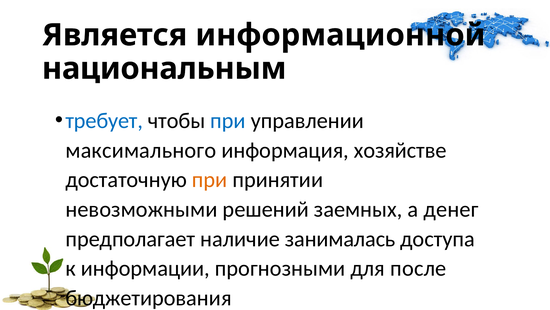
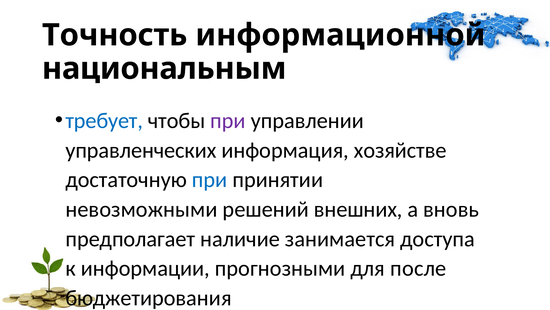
Является: Является -> Точность
при at (228, 121) colour: blue -> purple
максимального: максимального -> управленческих
при at (210, 180) colour: orange -> blue
заемных: заемных -> внешних
денег: денег -> вновь
занималась: занималась -> занимается
